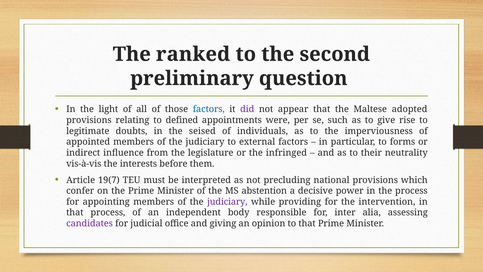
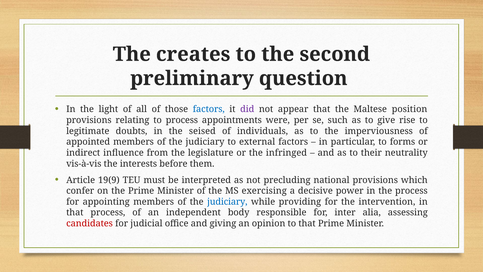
ranked: ranked -> creates
adopted: adopted -> position
to defined: defined -> process
19(7: 19(7 -> 19(9
abstention: abstention -> exercising
judiciary at (227, 202) colour: purple -> blue
candidates colour: purple -> red
